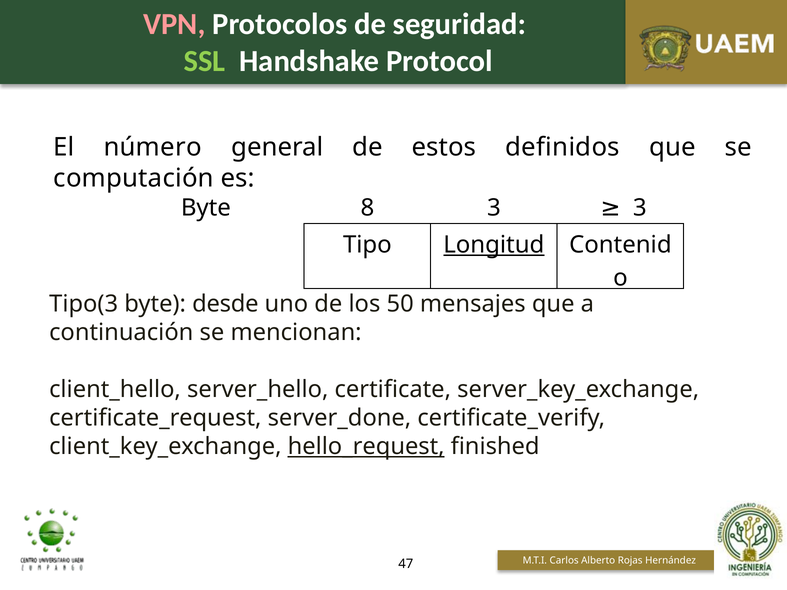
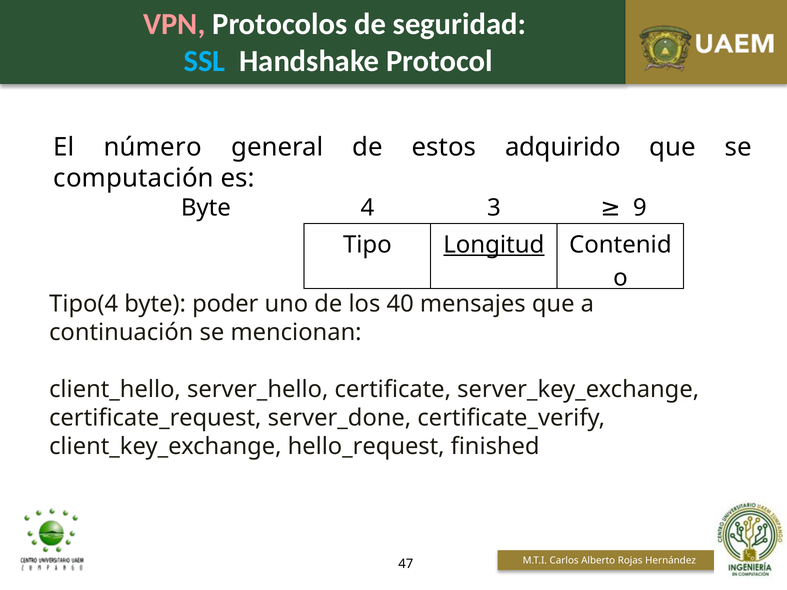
SSL colour: light green -> light blue
definidos: definidos -> adquirido
8: 8 -> 4
3 at (640, 208): 3 -> 9
Tipo(3: Tipo(3 -> Tipo(4
desde: desde -> poder
50: 50 -> 40
hello_request underline: present -> none
